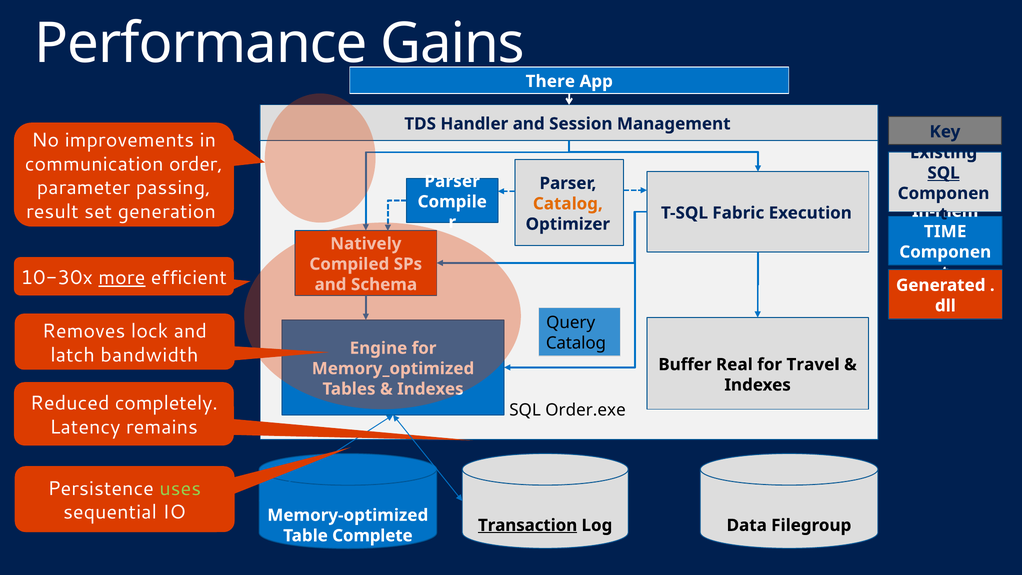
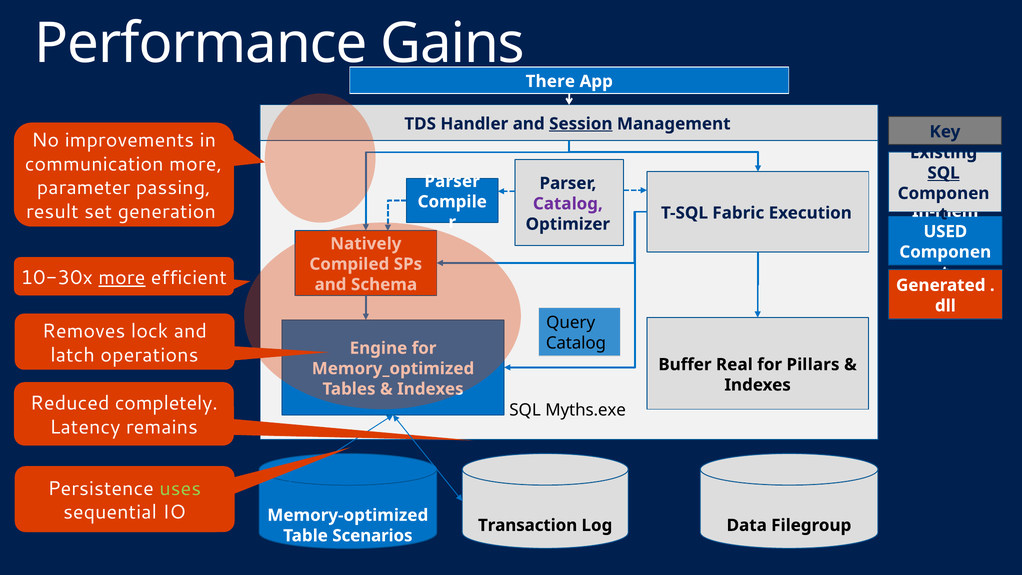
Session underline: none -> present
communication order: order -> more
Catalog at (568, 204) colour: orange -> purple
TIME: TIME -> USED
bandwidth: bandwidth -> operations
Travel: Travel -> Pillars
Order.exe: Order.exe -> Myths.exe
Transaction underline: present -> none
Complete: Complete -> Scenarios
